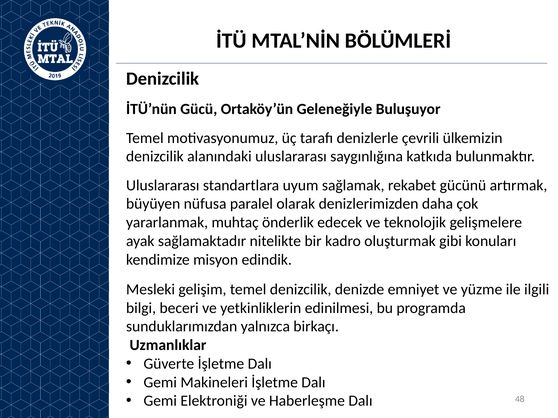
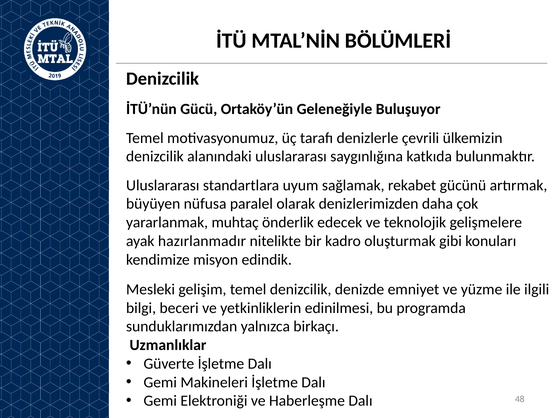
sağlamaktadır: sağlamaktadır -> hazırlanmadır
